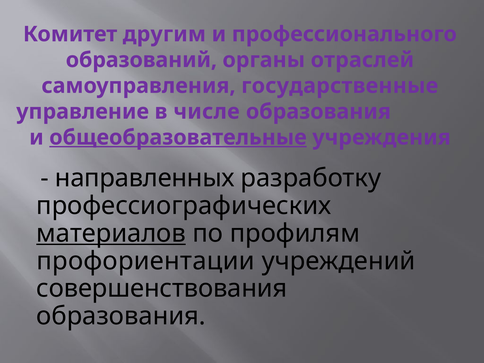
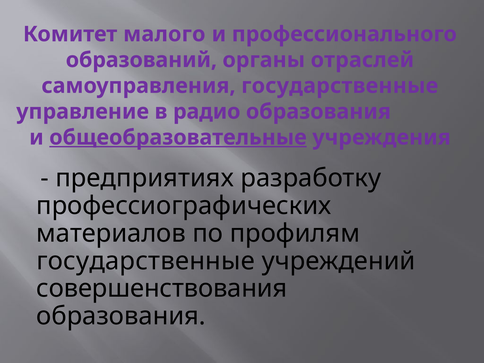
другим: другим -> малого
числе: числе -> радио
направленных: направленных -> предприятиях
материалов underline: present -> none
профориентации at (146, 261): профориентации -> государственные
